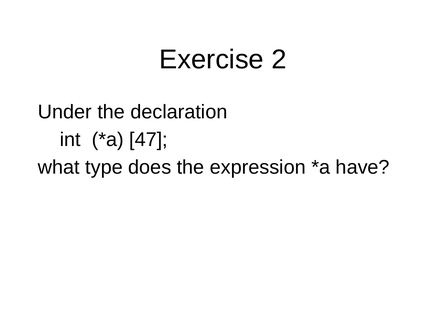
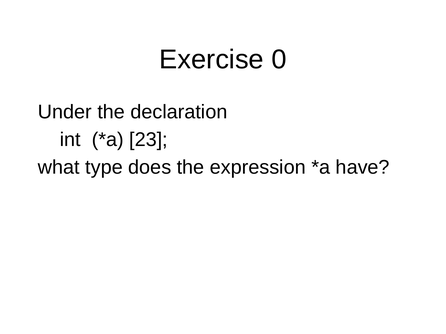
2: 2 -> 0
47: 47 -> 23
